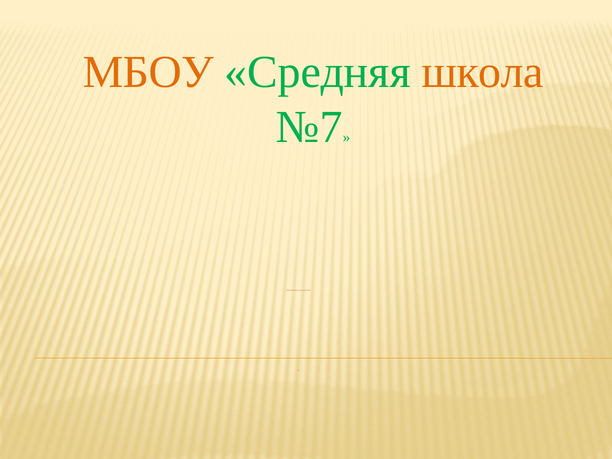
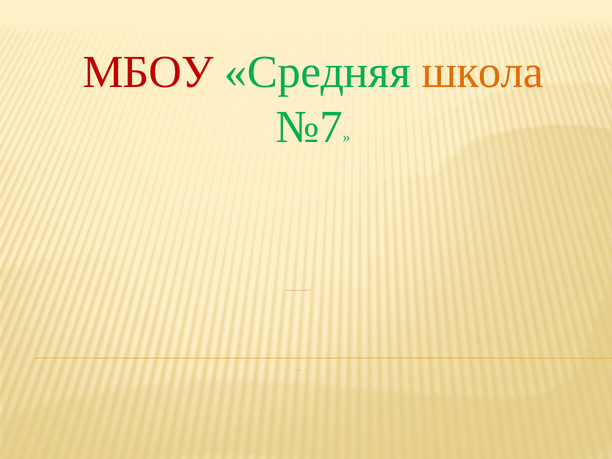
МБОУ colour: orange -> red
